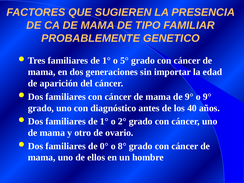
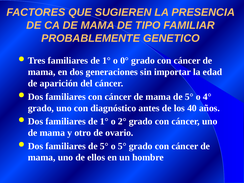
5°: 5° -> 0°
mama de 9°: 9° -> 5°
o 9°: 9° -> 4°
familiares de 0°: 0° -> 5°
o 8°: 8° -> 5°
